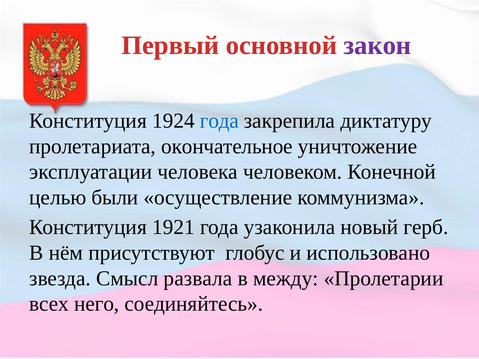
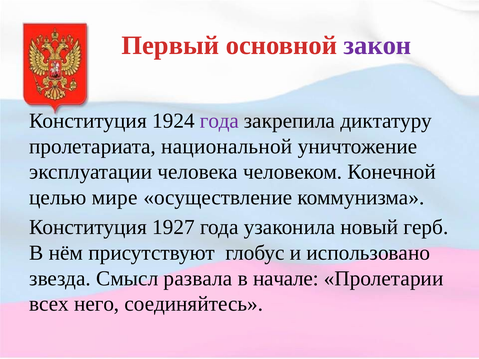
года at (219, 121) colour: blue -> purple
окончательное: окончательное -> национальной
были: были -> мире
1921: 1921 -> 1927
между: между -> начале
